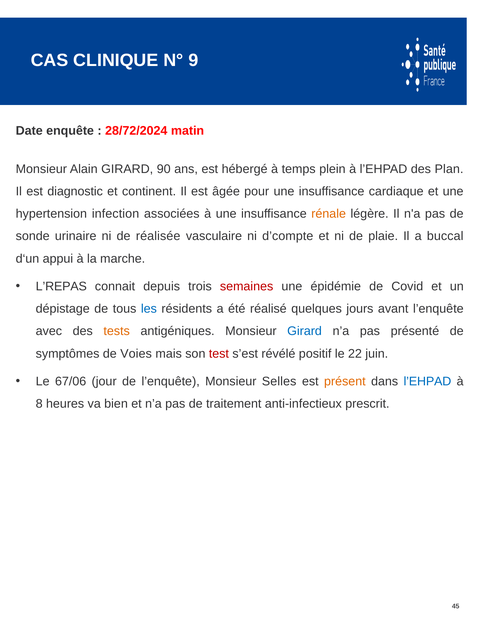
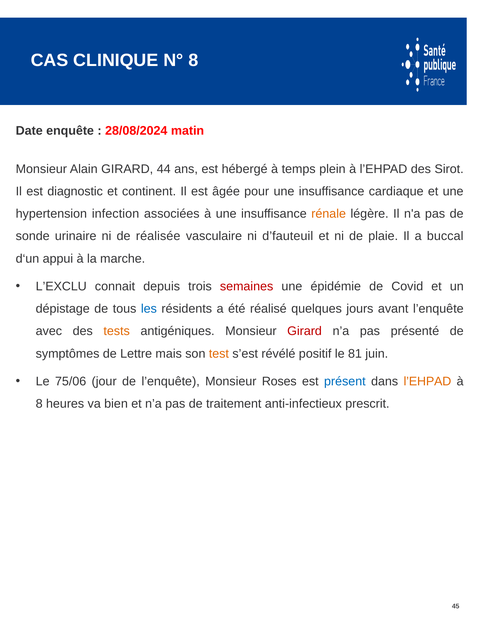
N° 9: 9 -> 8
28/72/2024: 28/72/2024 -> 28/08/2024
90: 90 -> 44
Plan: Plan -> Sirot
d’compte: d’compte -> d’fauteuil
L’REPAS: L’REPAS -> L’EXCLU
Girard at (305, 331) colour: blue -> red
Voies: Voies -> Lettre
test colour: red -> orange
22: 22 -> 81
67/06: 67/06 -> 75/06
Selles: Selles -> Roses
présent colour: orange -> blue
l’EHPAD at (427, 381) colour: blue -> orange
